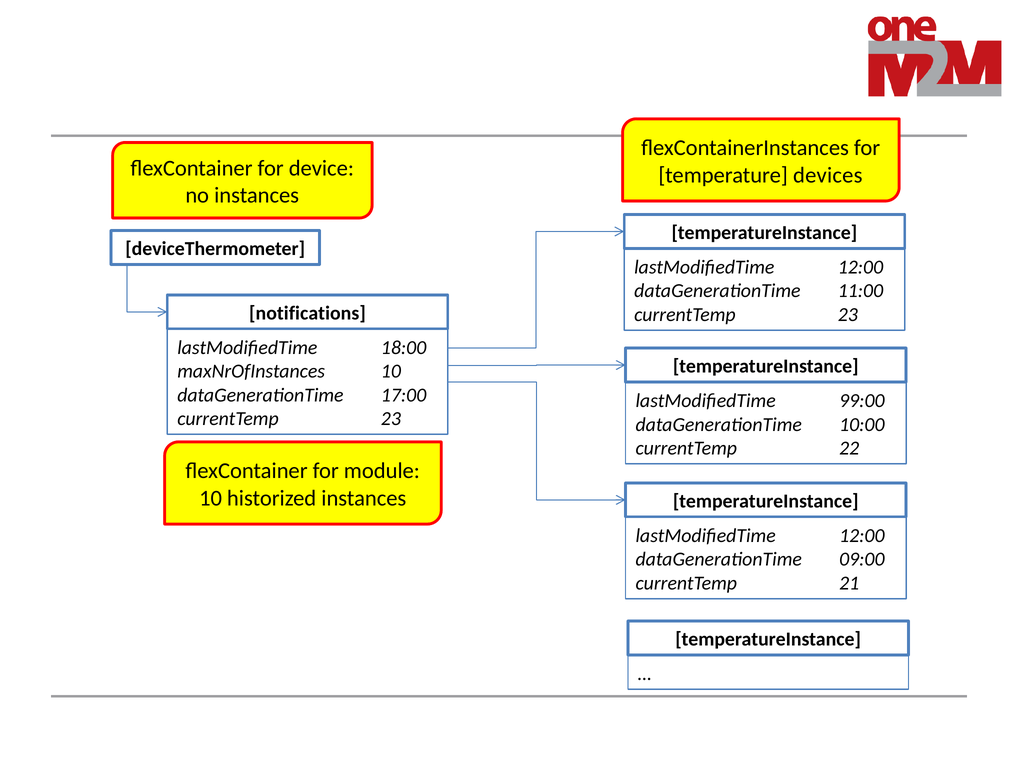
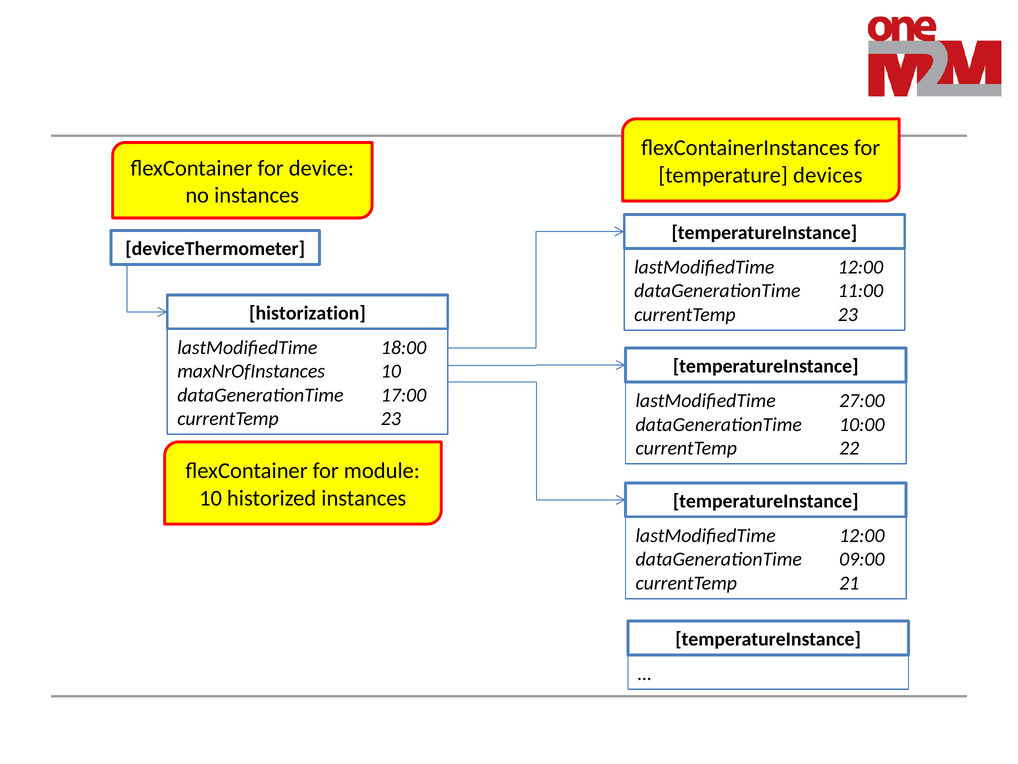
notifications: notifications -> historization
99:00: 99:00 -> 27:00
